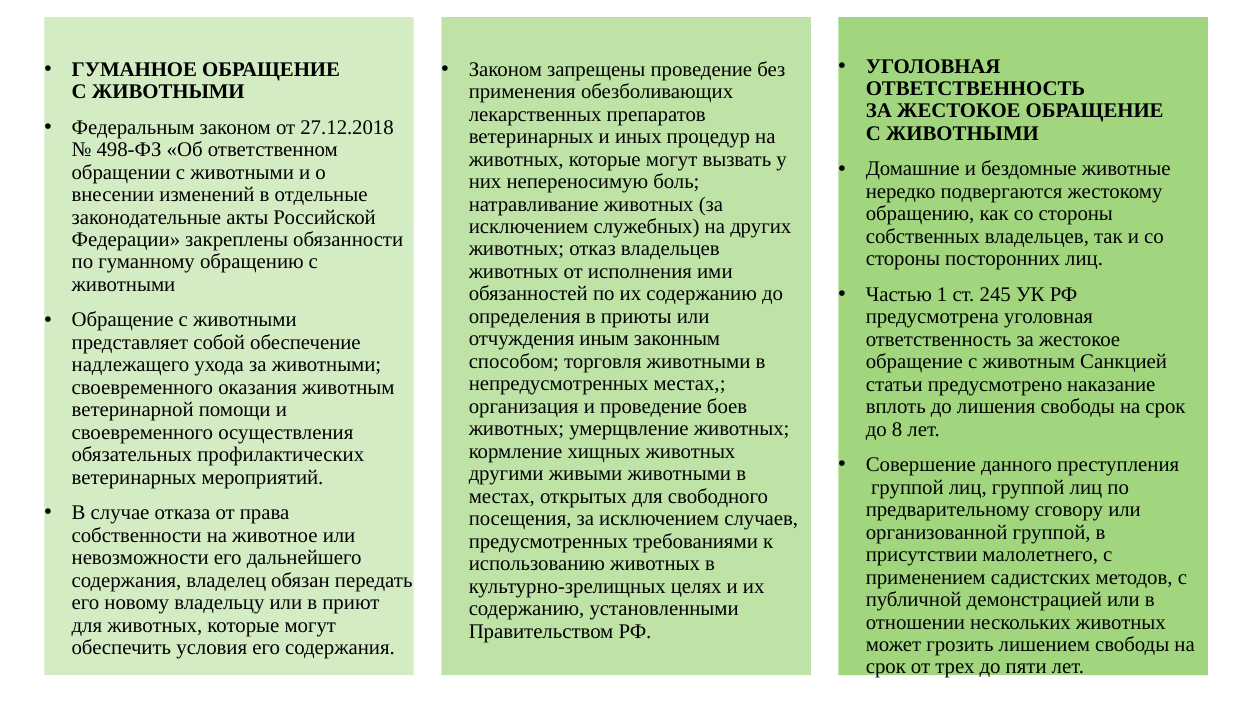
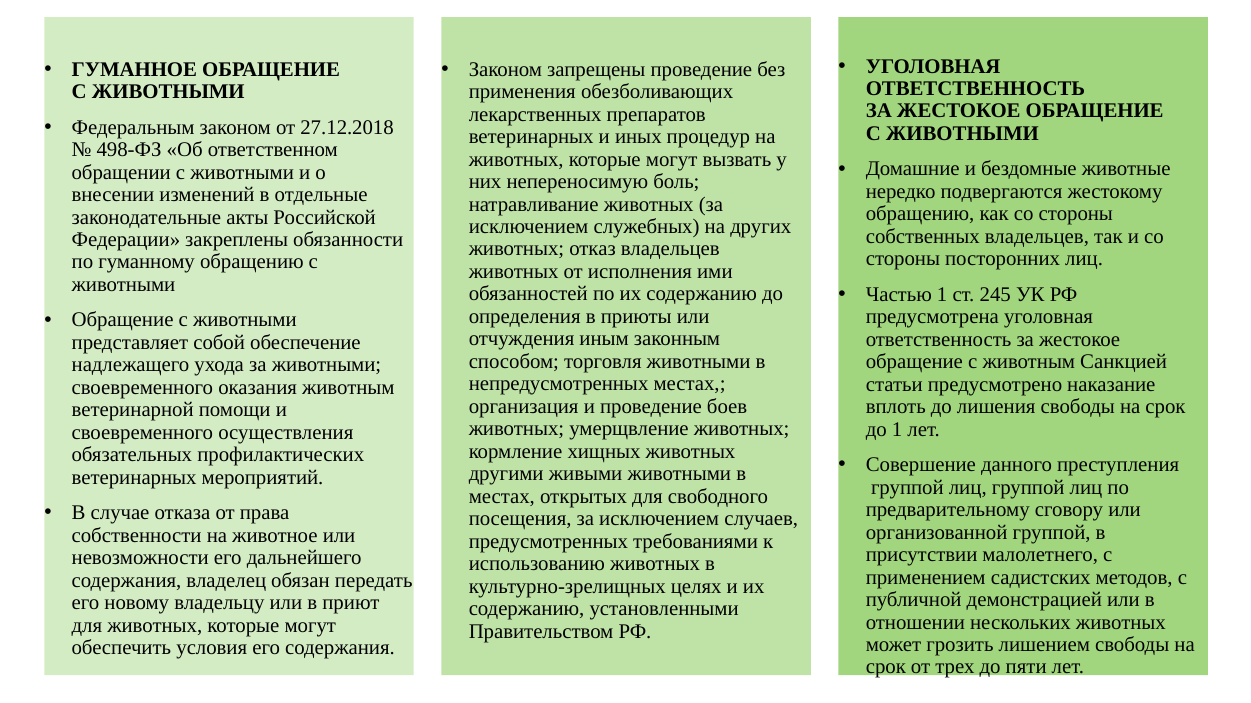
до 8: 8 -> 1
